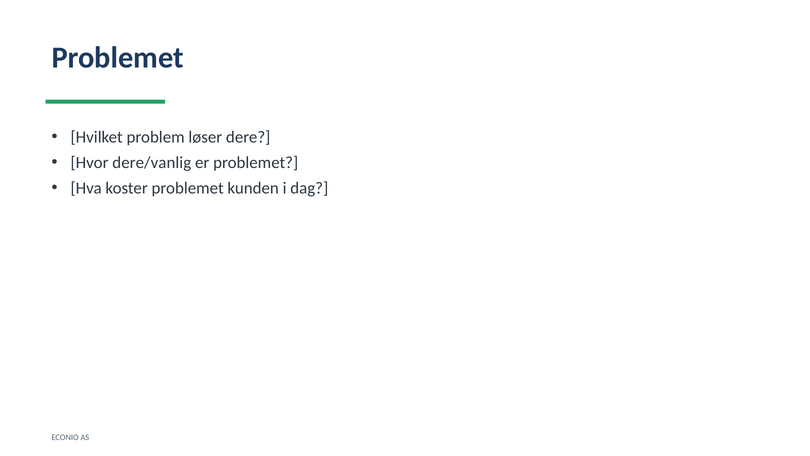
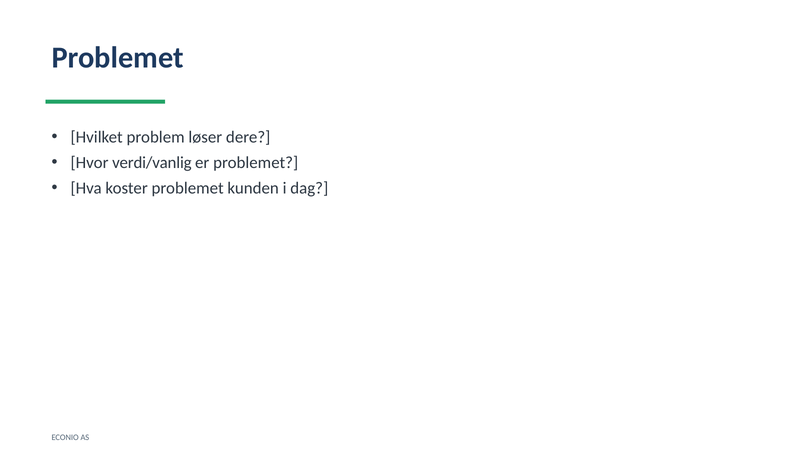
dere/vanlig: dere/vanlig -> verdi/vanlig
